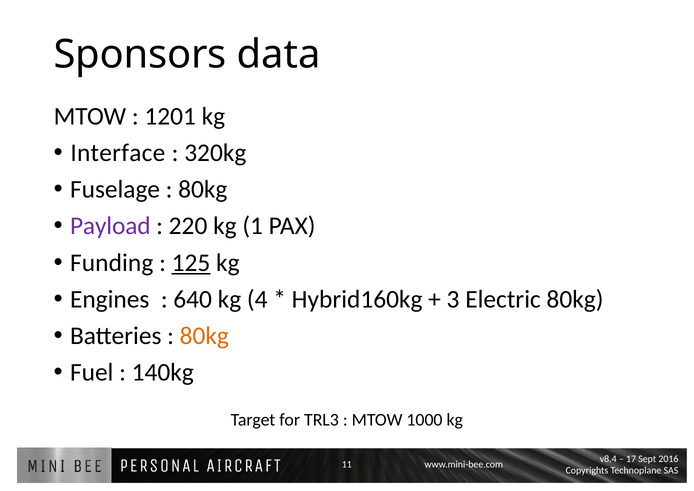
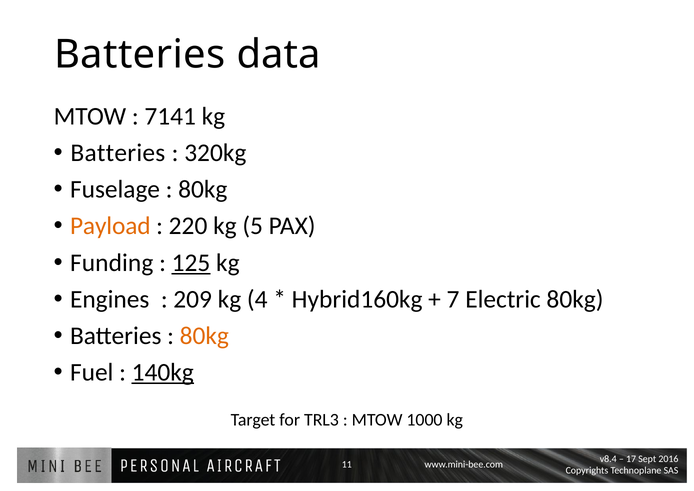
Sponsors at (140, 54): Sponsors -> Batteries
1201: 1201 -> 7141
Interface at (118, 153): Interface -> Batteries
Payload colour: purple -> orange
1: 1 -> 5
640: 640 -> 209
3: 3 -> 7
140kg underline: none -> present
